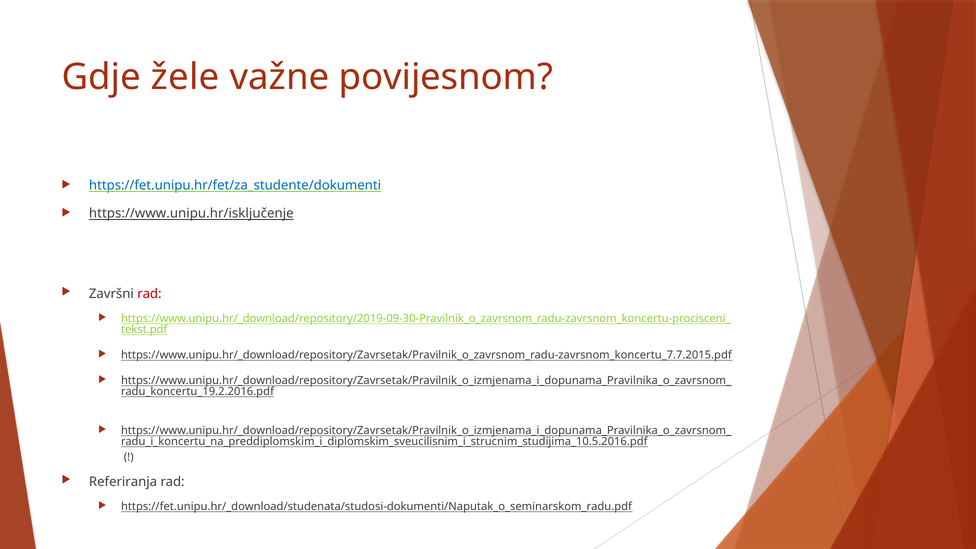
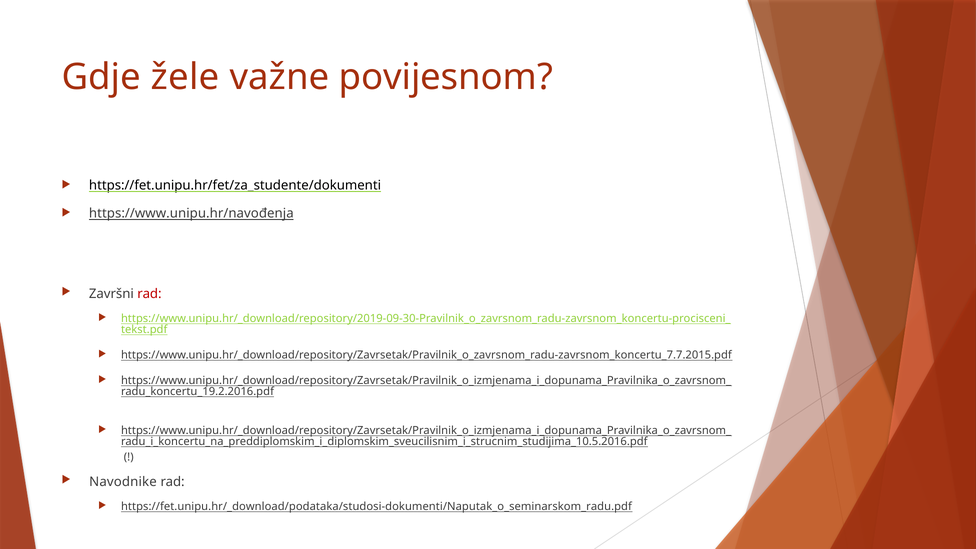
https://fet.unipu.hr/fet/za_studente/dokumenti colour: blue -> black
https://www.unipu.hr/isključenje: https://www.unipu.hr/isključenje -> https://www.unipu.hr/navođenja
Referiranja: Referiranja -> Navodnike
https://fet.unipu.hr/_download/studenata/studosi-dokumenti/Naputak_o_seminarskom_radu.pdf: https://fet.unipu.hr/_download/studenata/studosi-dokumenti/Naputak_o_seminarskom_radu.pdf -> https://fet.unipu.hr/_download/podataka/studosi-dokumenti/Naputak_o_seminarskom_radu.pdf
